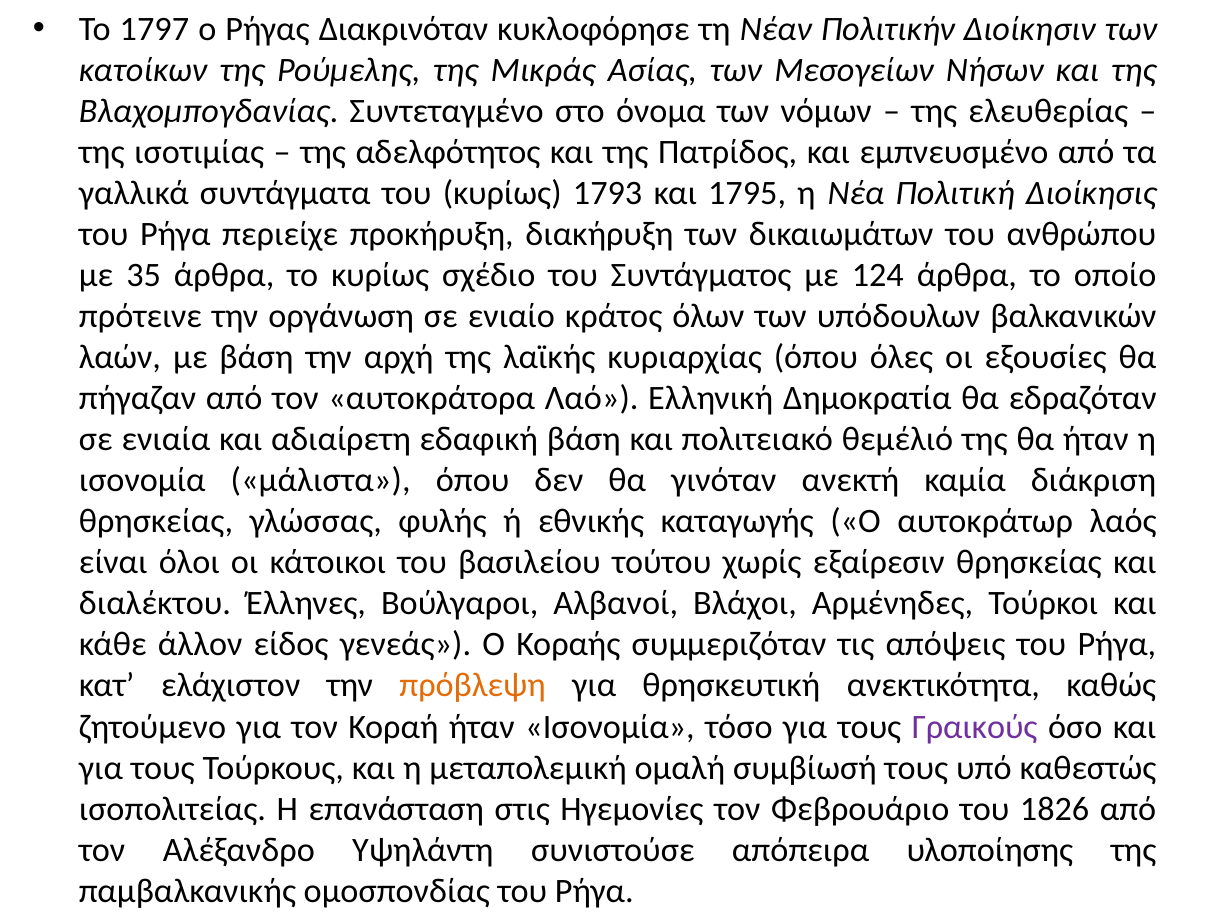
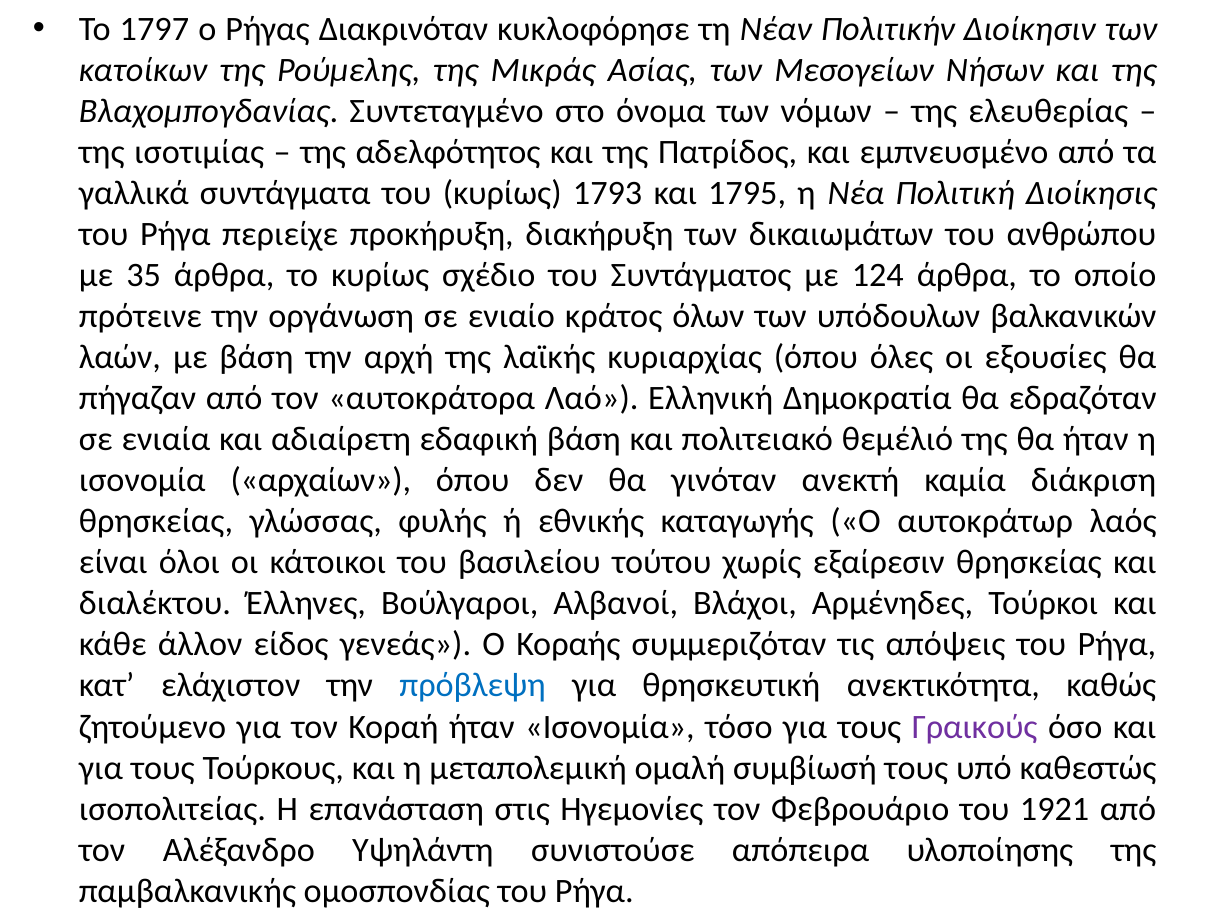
μάλιστα: μάλιστα -> αρχαίων
πρόβλεψη colour: orange -> blue
1826: 1826 -> 1921
